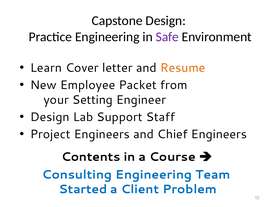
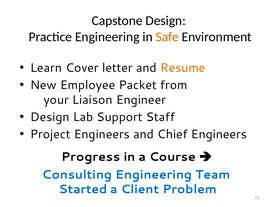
Safe colour: purple -> orange
Setting: Setting -> Liaison
Contents: Contents -> Progress
